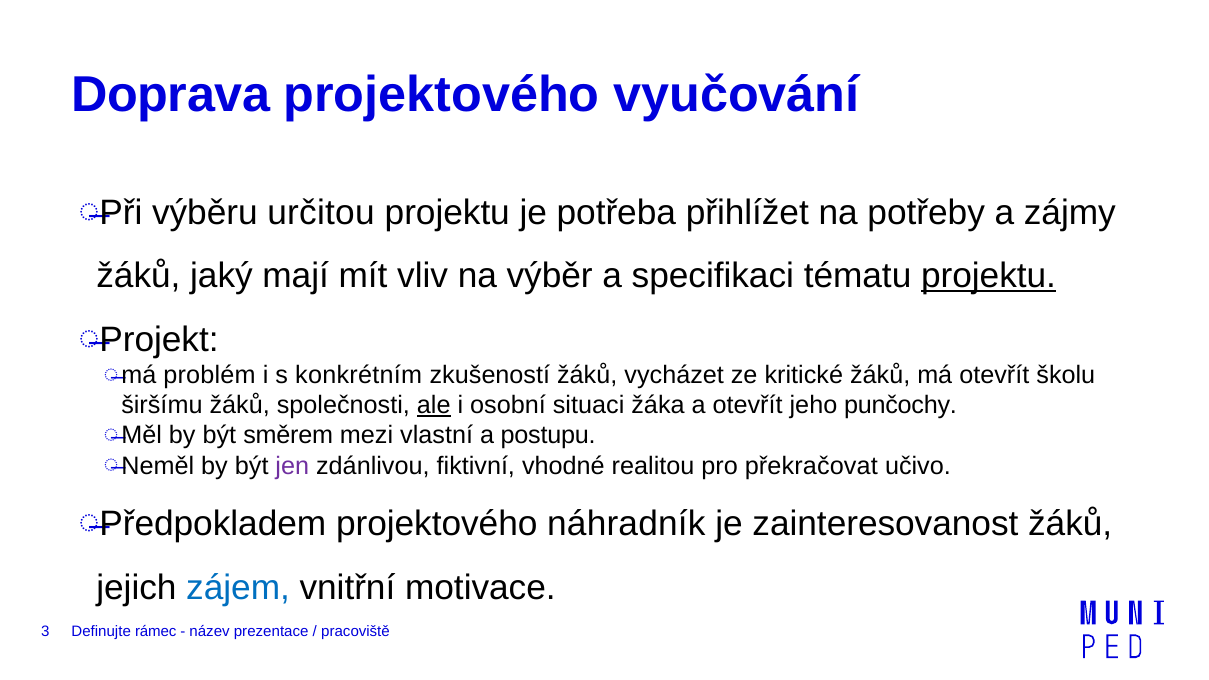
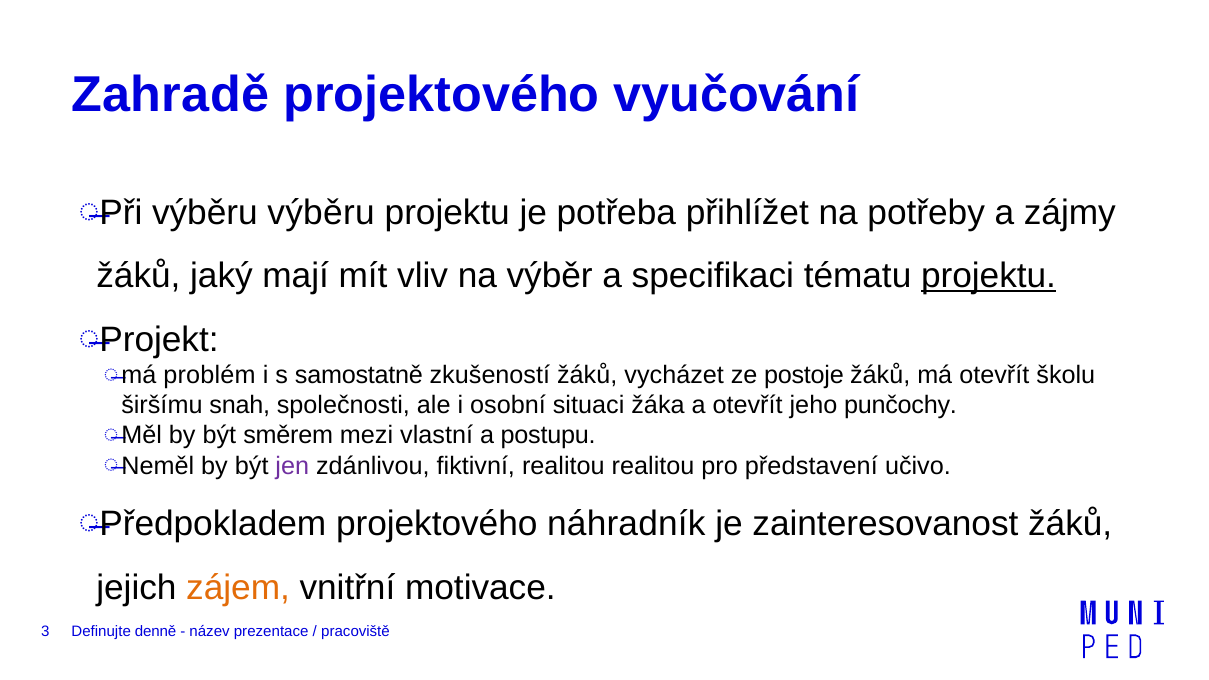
Doprava: Doprava -> Zahradě
výběru určitou: určitou -> výběru
konkrétním: konkrétním -> samostatně
kritické: kritické -> postoje
širšímu žáků: žáků -> snah
ale underline: present -> none
fiktivní vhodné: vhodné -> realitou
překračovat: překračovat -> představení
zájem colour: blue -> orange
rámec: rámec -> denně
